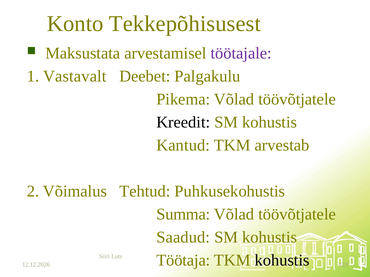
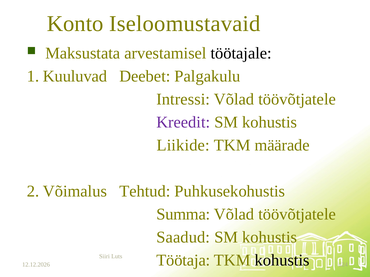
Tekkepõhisusest: Tekkepõhisusest -> Iseloomustavaid
töötajale colour: purple -> black
Vastavalt: Vastavalt -> Kuuluvad
Pikema: Pikema -> Intressi
Kreedit colour: black -> purple
Kantud: Kantud -> Liikide
arvestab: arvestab -> määrade
